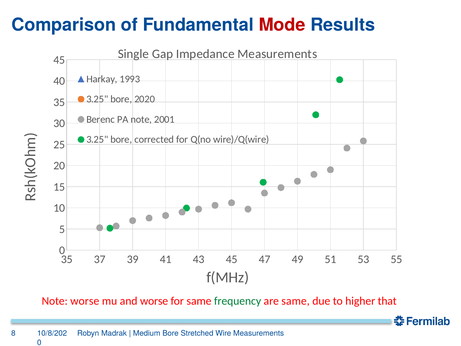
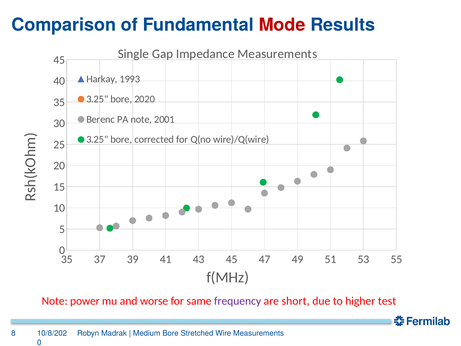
Note worse: worse -> power
frequency colour: green -> purple
are same: same -> short
that: that -> test
